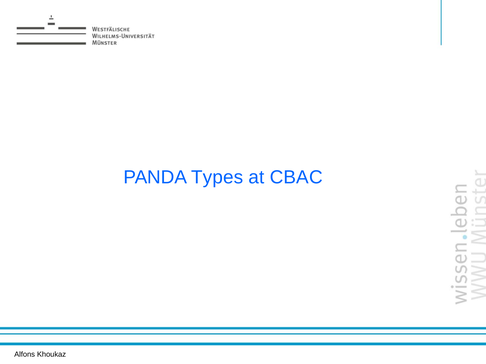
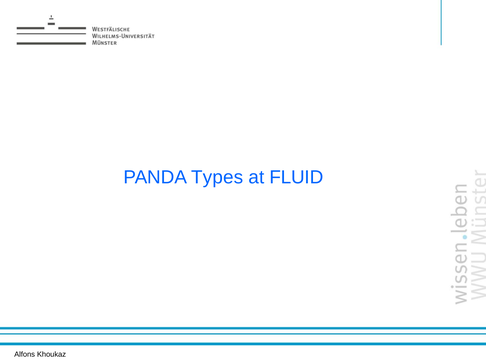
CBAC: CBAC -> FLUID
